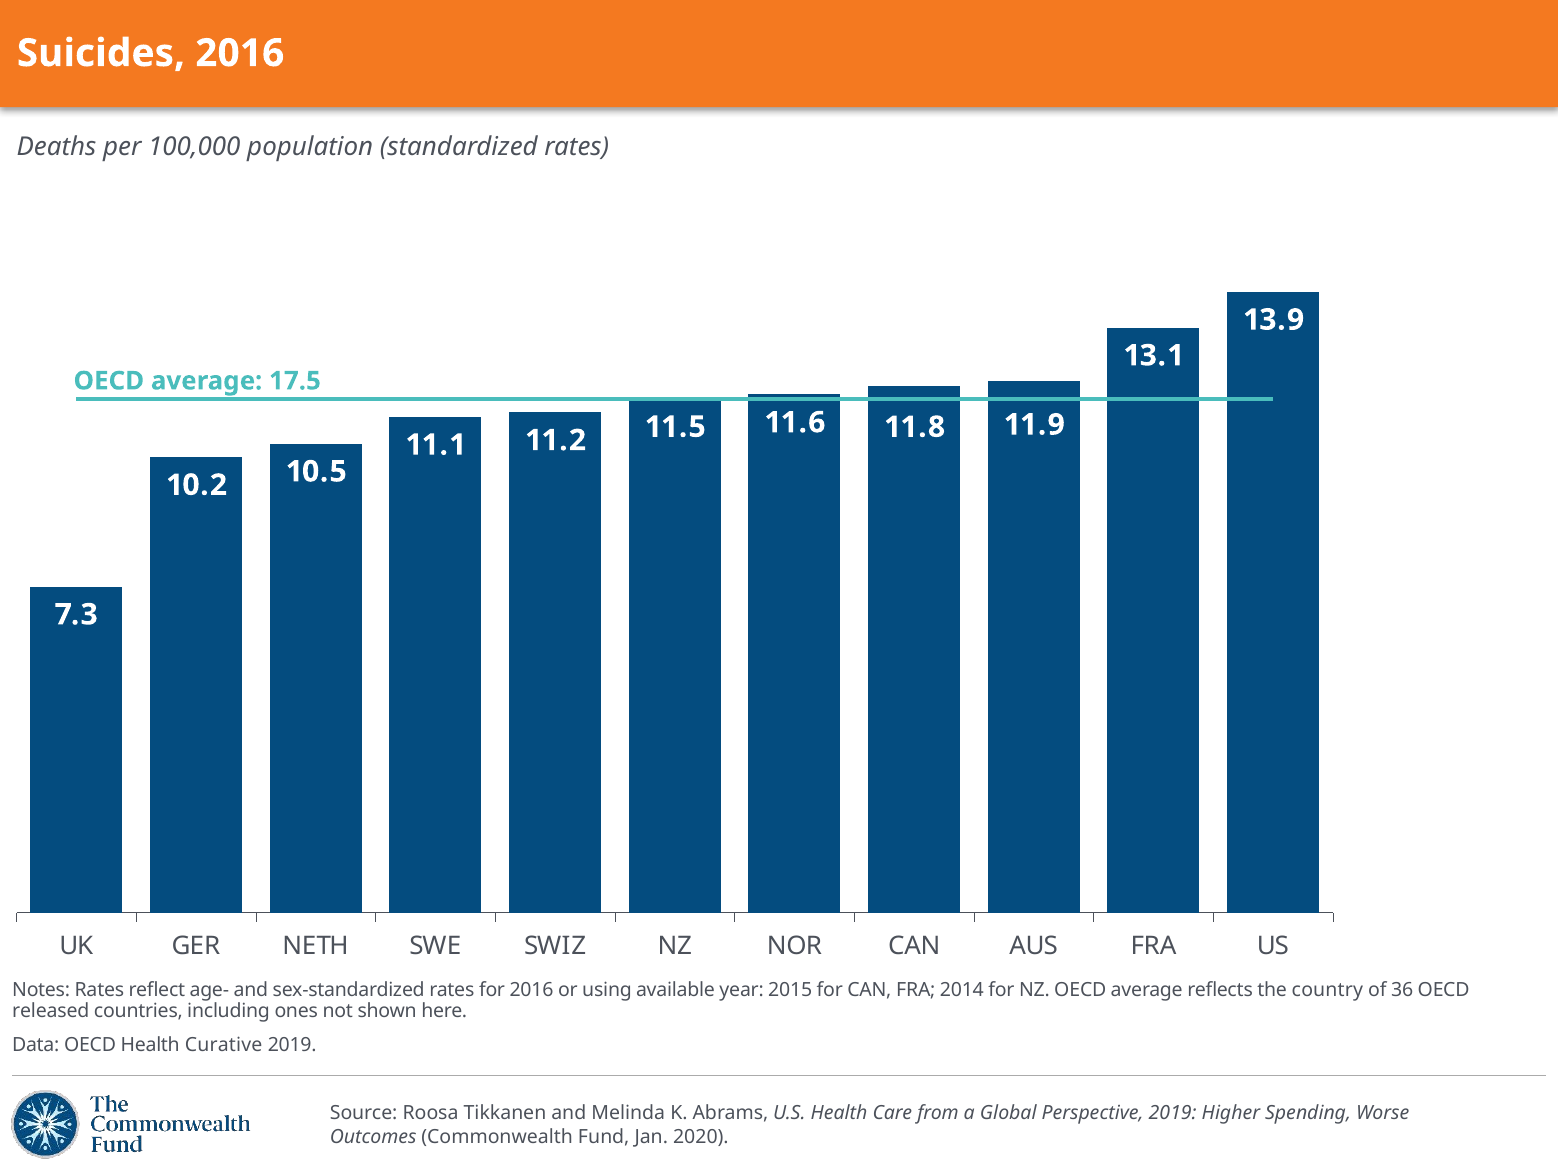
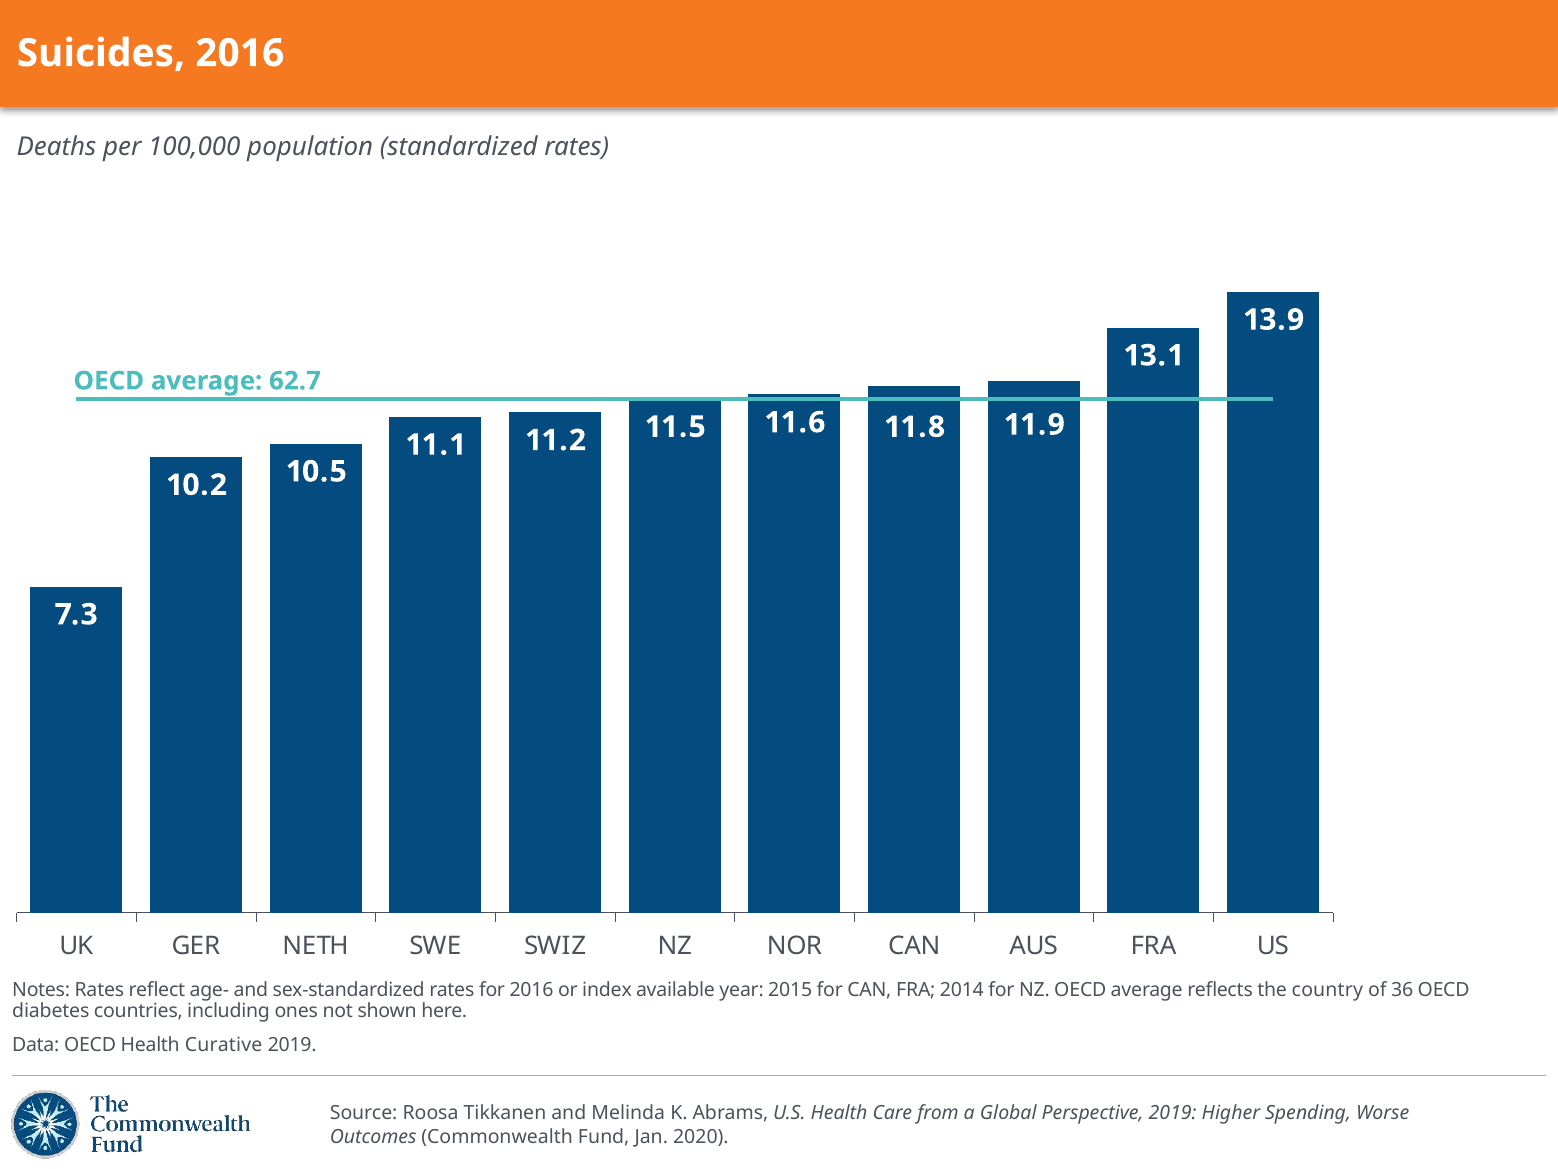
17.5: 17.5 -> 62.7
using: using -> index
released: released -> diabetes
